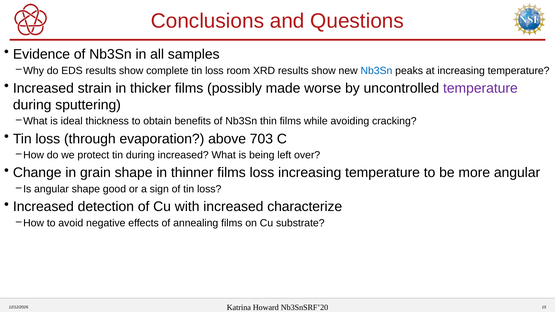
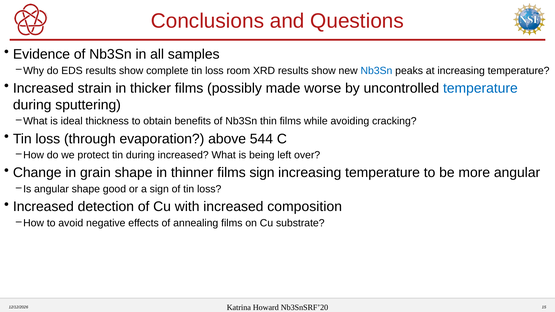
temperature at (480, 88) colour: purple -> blue
703: 703 -> 544
films loss: loss -> sign
characterize: characterize -> composition
